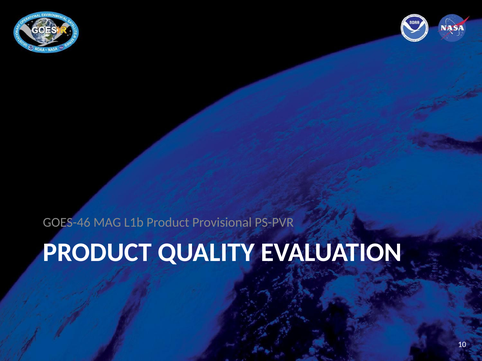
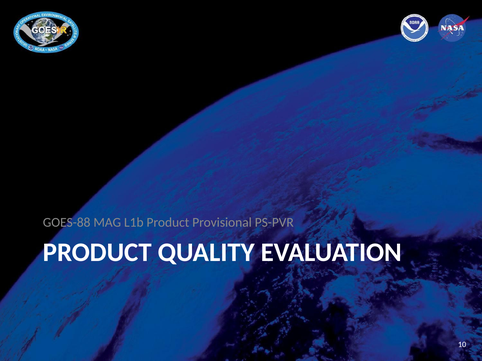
GOES-46: GOES-46 -> GOES-88
